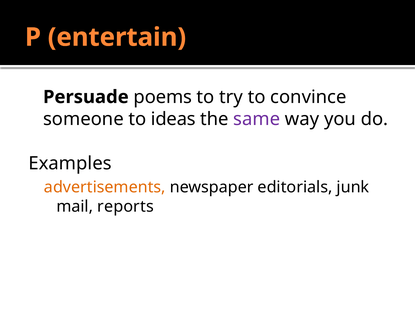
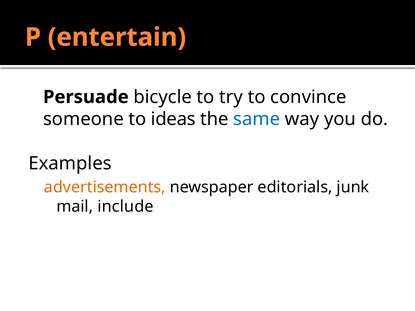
poems: poems -> bicycle
same colour: purple -> blue
reports: reports -> include
